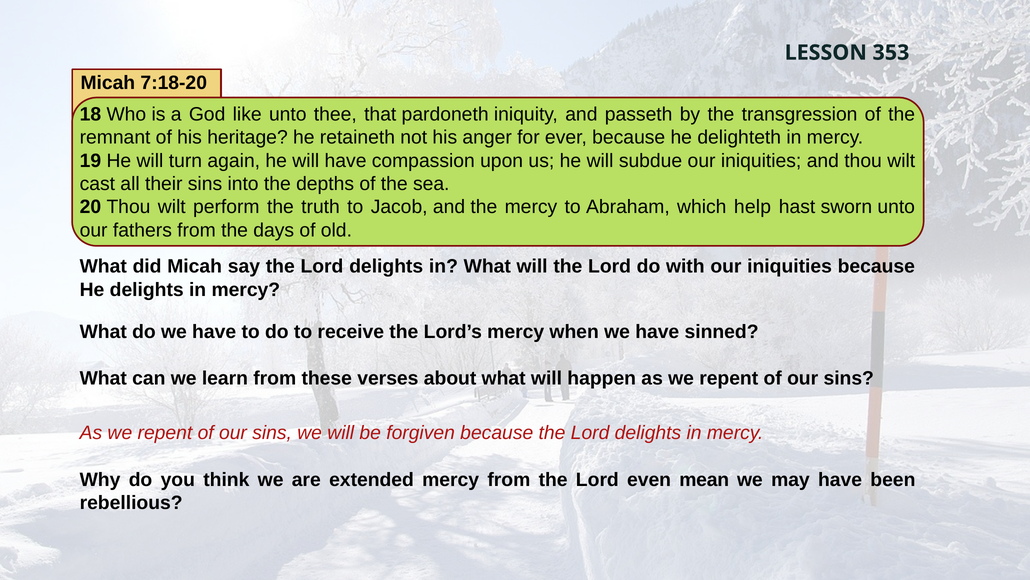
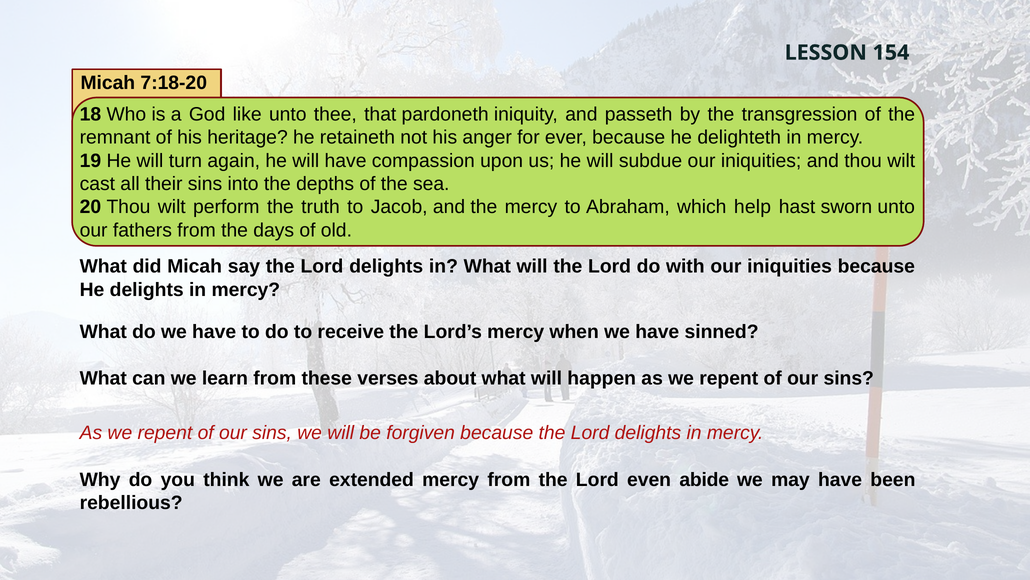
353: 353 -> 154
mean: mean -> abide
